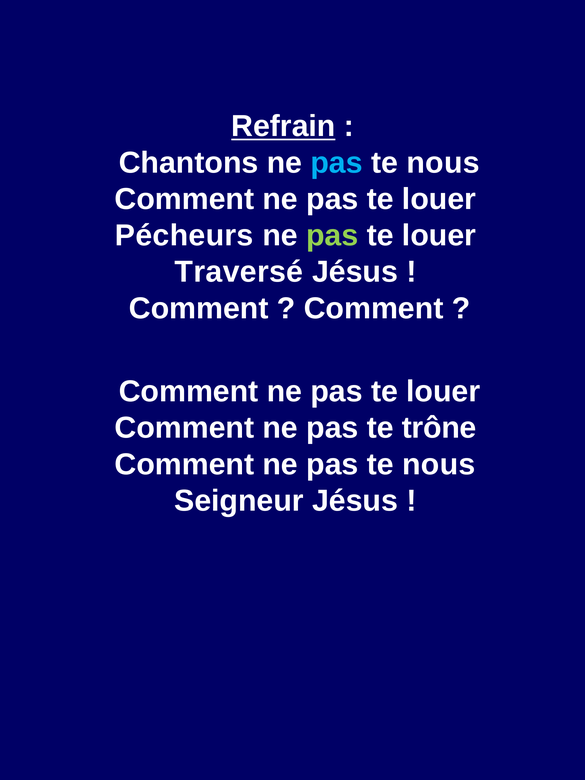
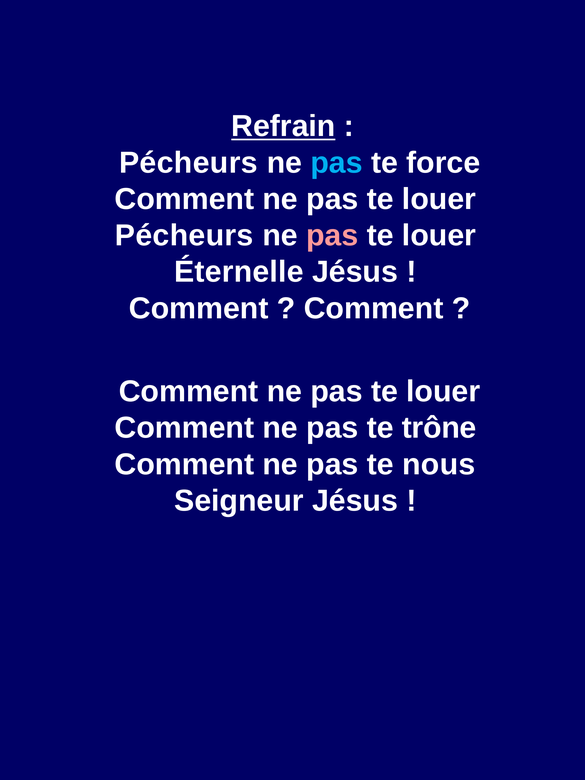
Chantons at (189, 163): Chantons -> Pécheurs
nous at (443, 163): nous -> force
pas at (332, 236) colour: light green -> pink
Traversé: Traversé -> Éternelle
